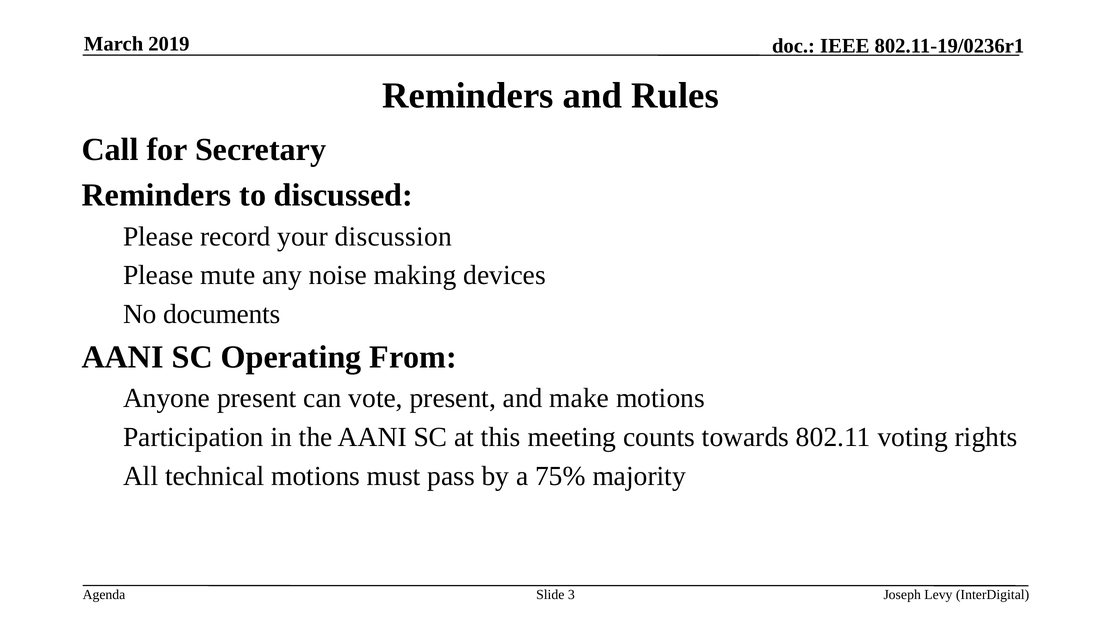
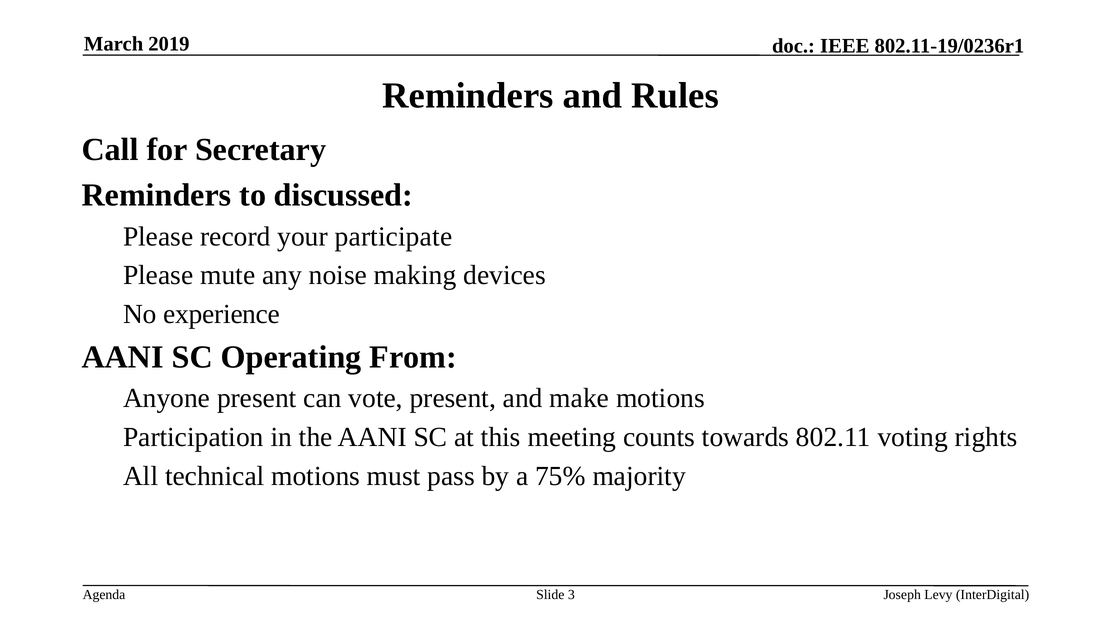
discussion: discussion -> participate
documents: documents -> experience
